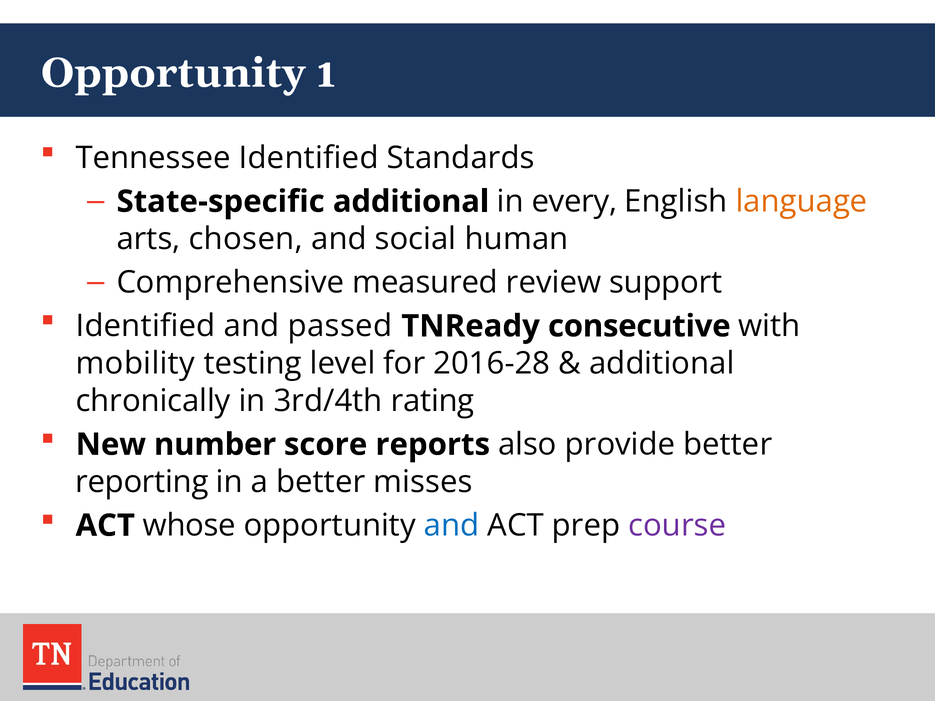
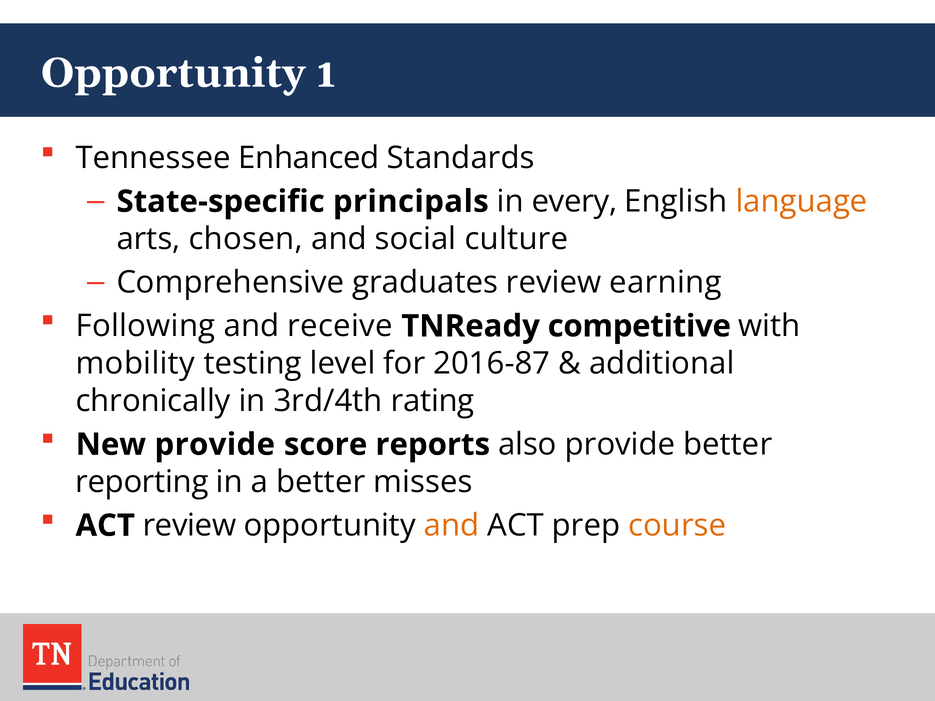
Tennessee Identified: Identified -> Enhanced
State-specific additional: additional -> principals
human: human -> culture
measured: measured -> graduates
support: support -> earning
Identified at (146, 326): Identified -> Following
passed: passed -> receive
consecutive: consecutive -> competitive
2016-28: 2016-28 -> 2016-87
New number: number -> provide
ACT whose: whose -> review
and at (452, 526) colour: blue -> orange
course colour: purple -> orange
